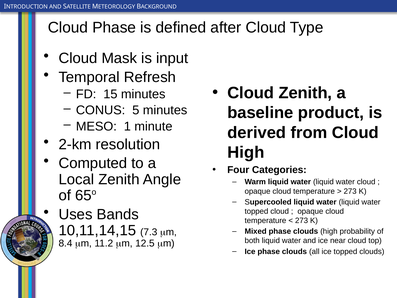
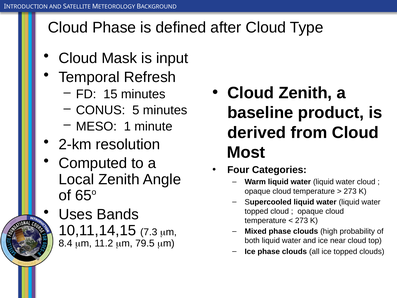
High at (246, 152): High -> Most
12.5: 12.5 -> 79.5
